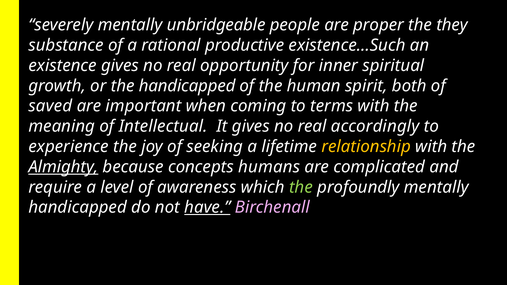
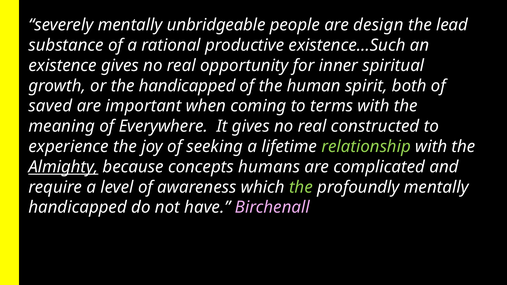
proper: proper -> design
they: they -> lead
Intellectual: Intellectual -> Everywhere
accordingly: accordingly -> constructed
relationship colour: yellow -> light green
have underline: present -> none
